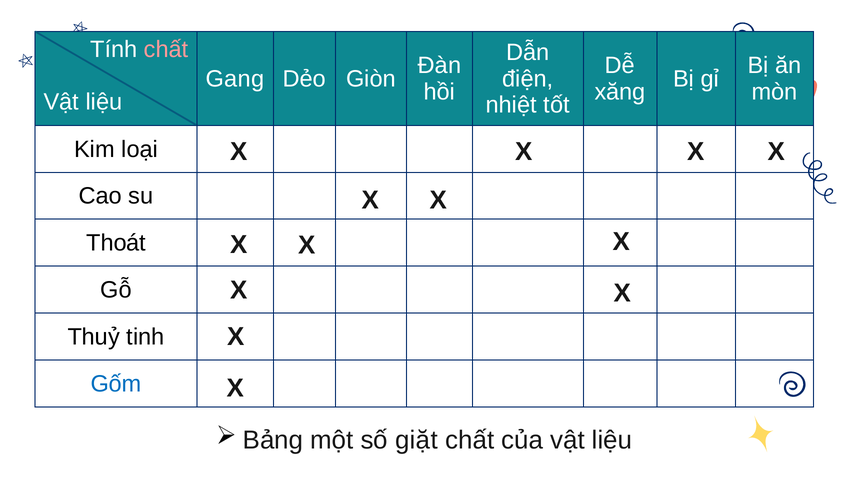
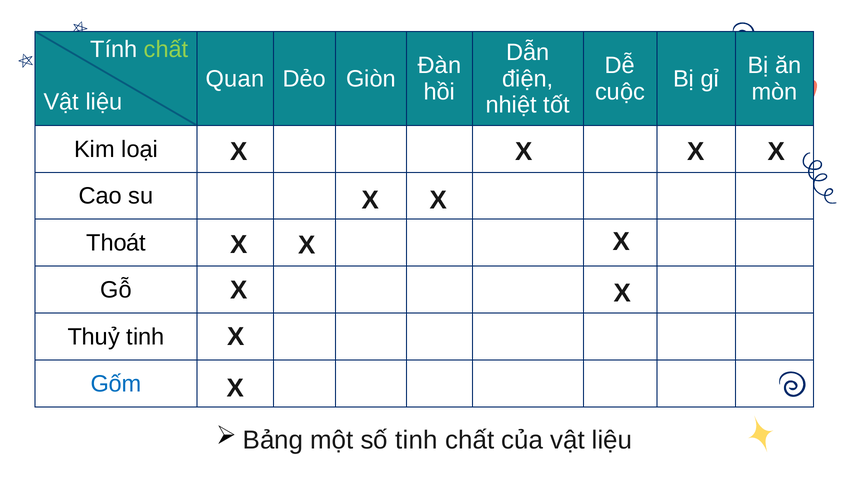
chất at (166, 49) colour: pink -> light green
Gang: Gang -> Quan
xăng: xăng -> cuộc
số giặt: giặt -> tinh
